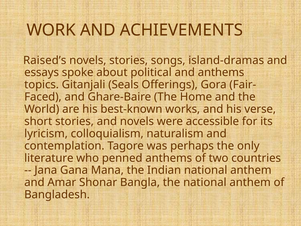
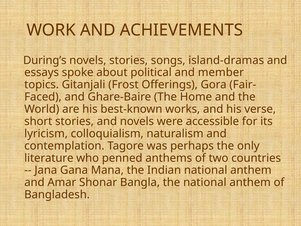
Raised’s: Raised’s -> During’s
and anthems: anthems -> member
Seals: Seals -> Frost
